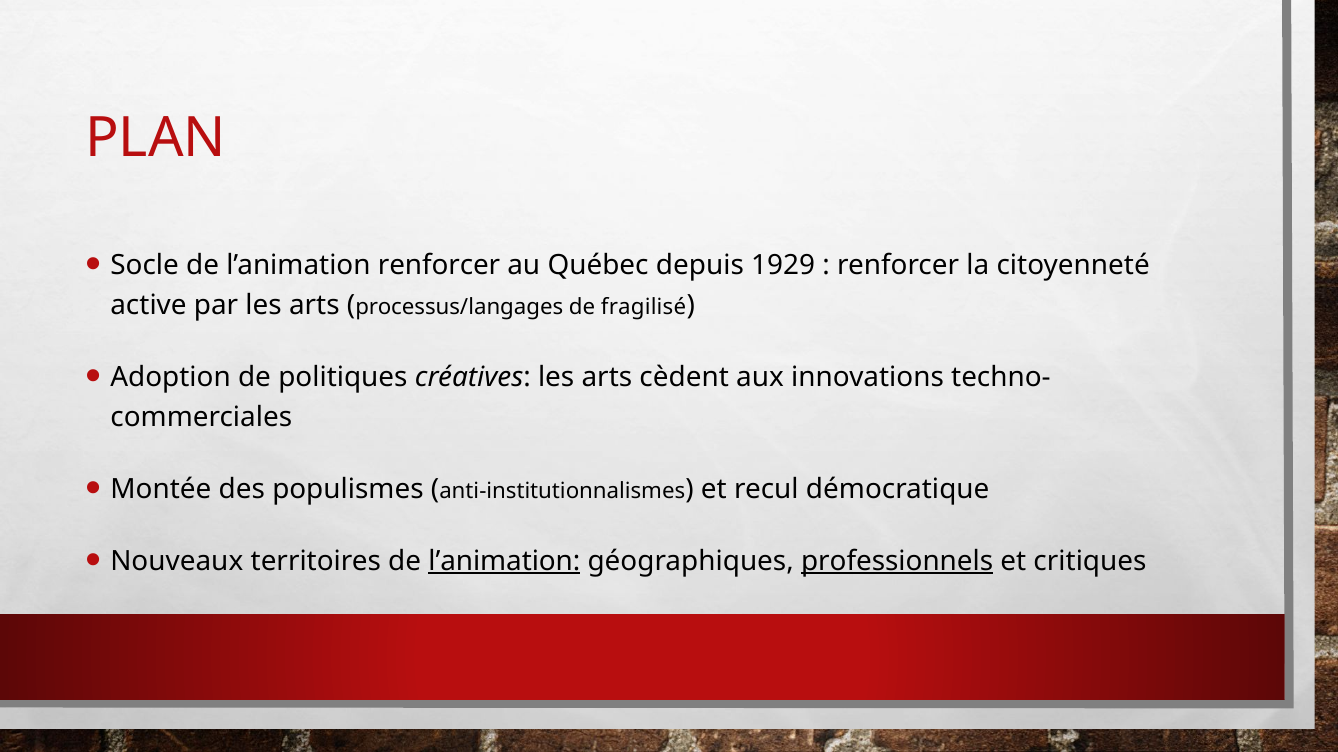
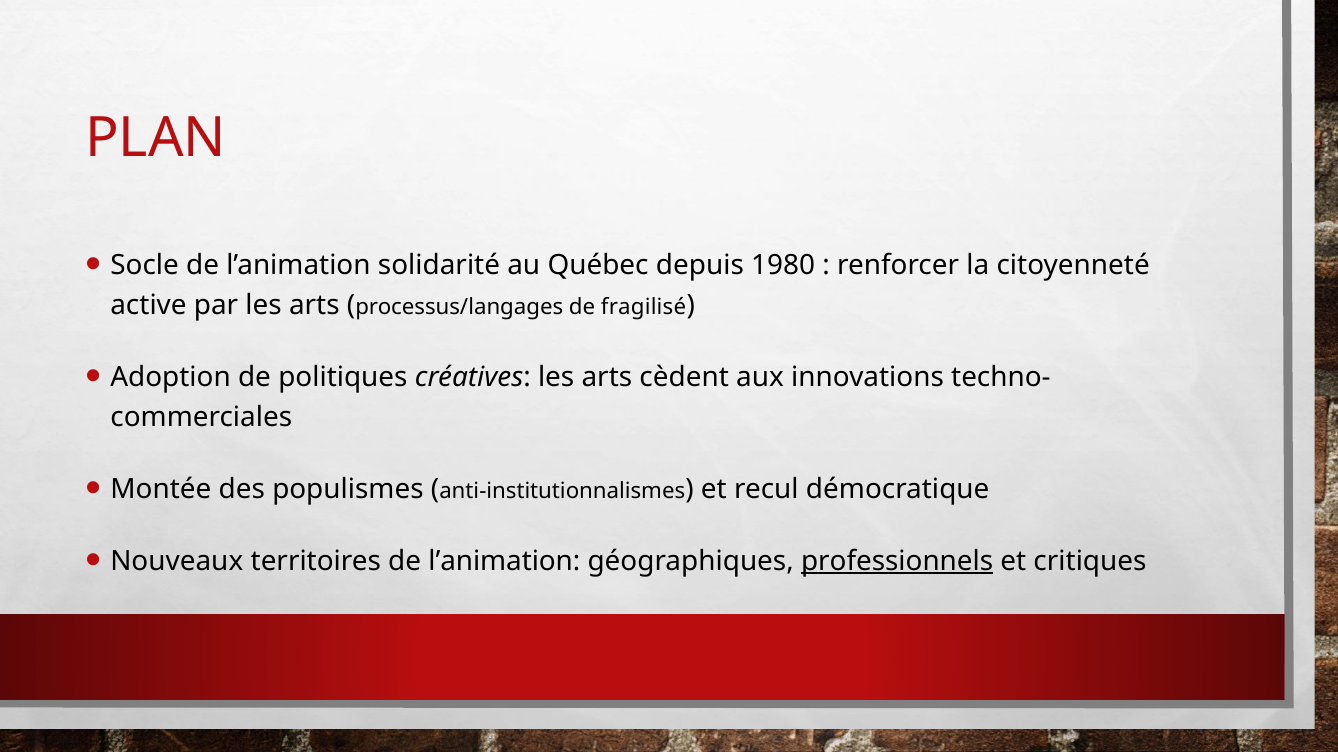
l’animation renforcer: renforcer -> solidarité
1929: 1929 -> 1980
l’animation at (504, 562) underline: present -> none
